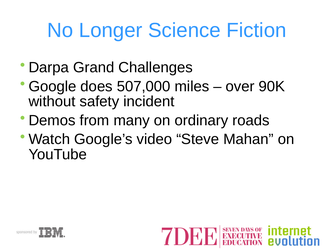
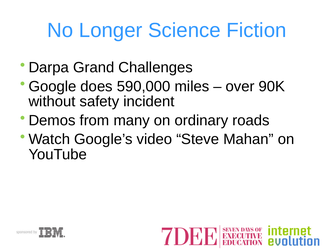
507,000: 507,000 -> 590,000
